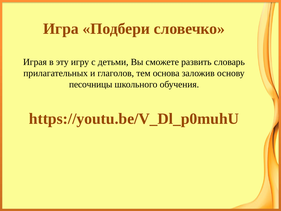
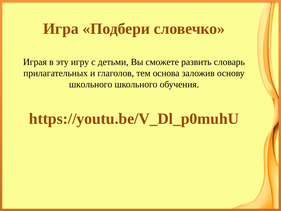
песочницы at (91, 84): песочницы -> школьного
